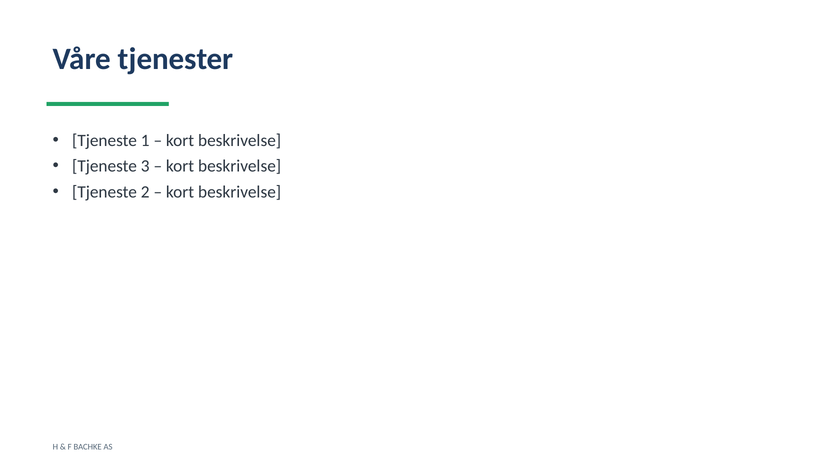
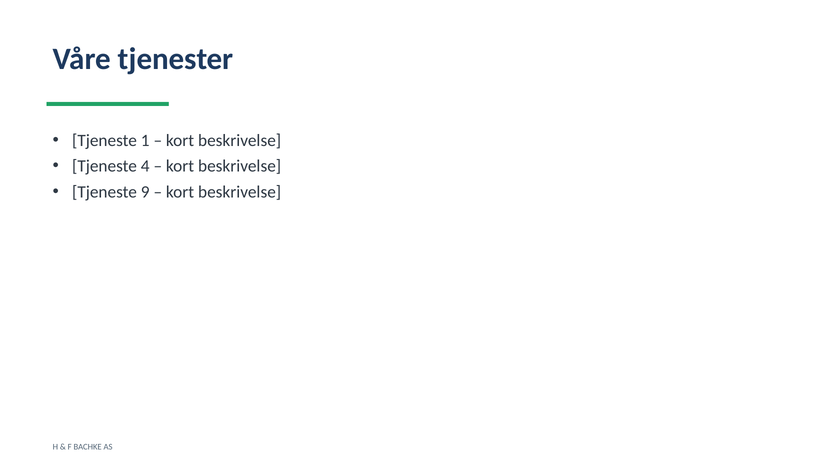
3: 3 -> 4
2: 2 -> 9
